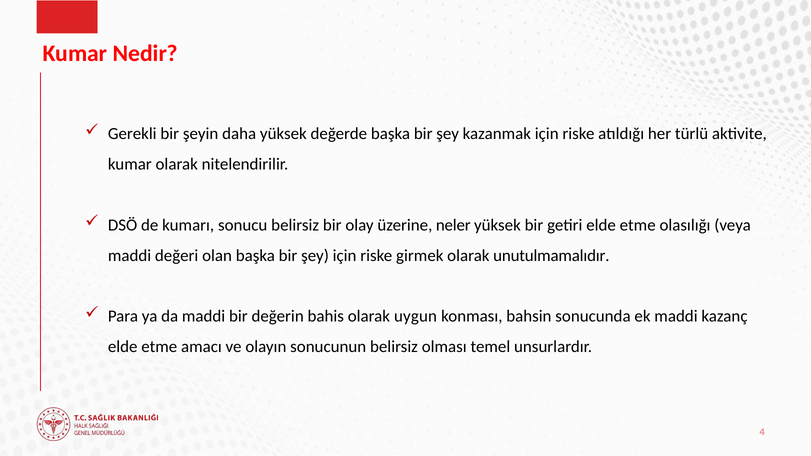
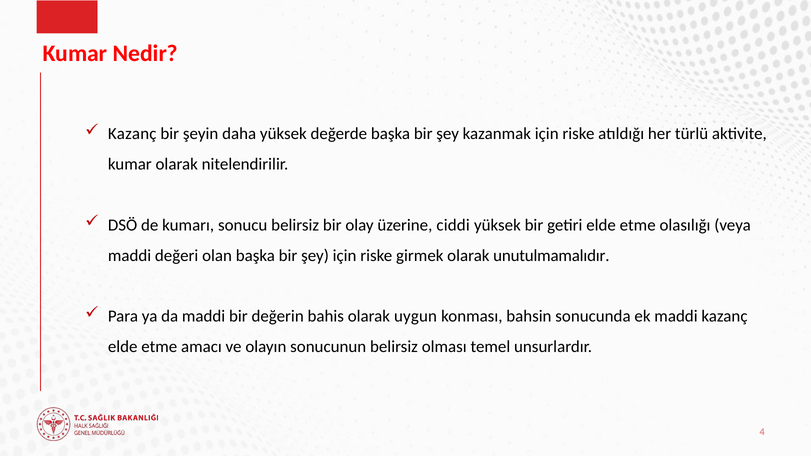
Gerekli at (132, 134): Gerekli -> Kazanç
neler: neler -> ciddi
